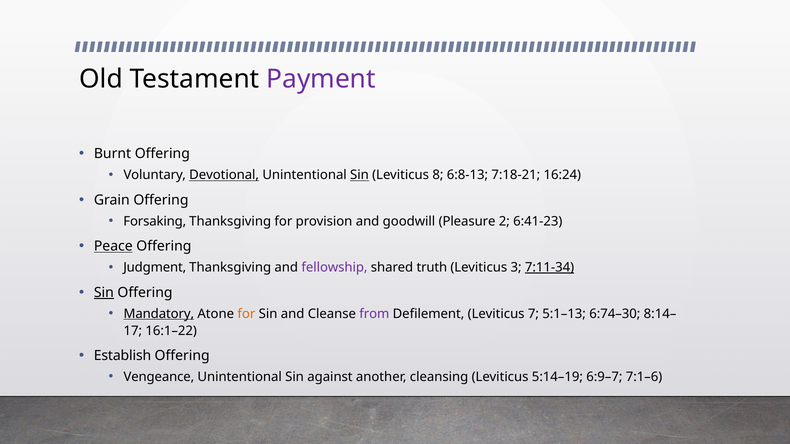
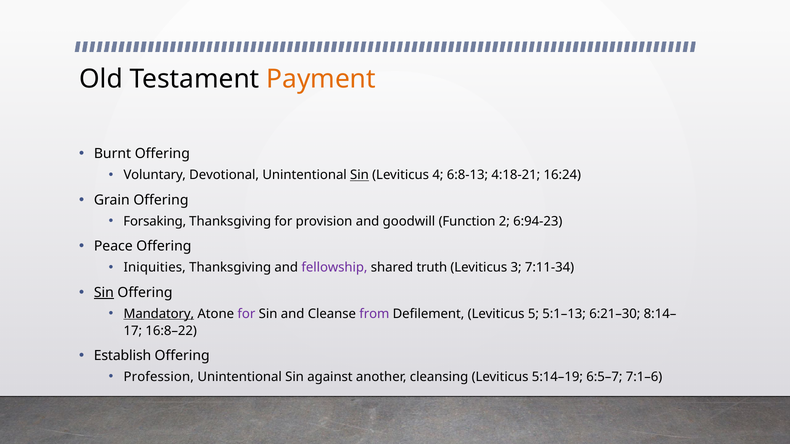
Payment colour: purple -> orange
Devotional underline: present -> none
8: 8 -> 4
7:18-21: 7:18-21 -> 4:18-21
Pleasure: Pleasure -> Function
6:41-23: 6:41-23 -> 6:94-23
Peace underline: present -> none
Judgment: Judgment -> Iniquities
7:11-34 underline: present -> none
for at (246, 314) colour: orange -> purple
7: 7 -> 5
6:74–30: 6:74–30 -> 6:21–30
16:1–22: 16:1–22 -> 16:8–22
Vengeance: Vengeance -> Profession
6:9–7: 6:9–7 -> 6:5–7
